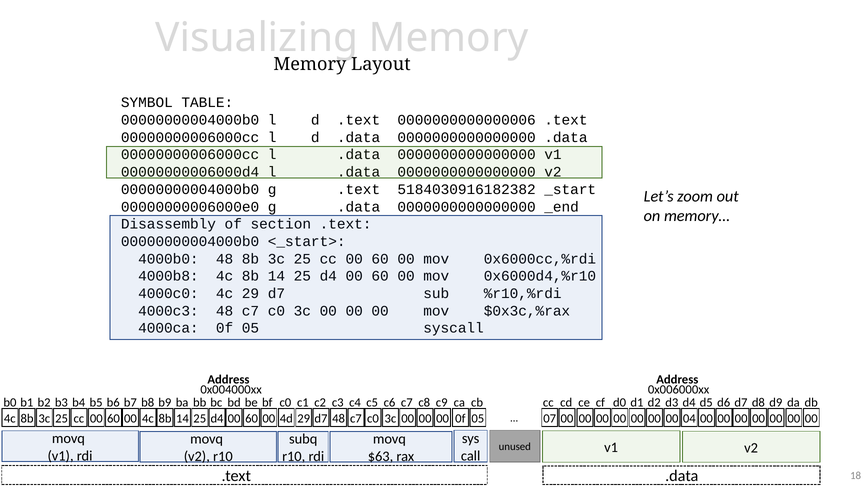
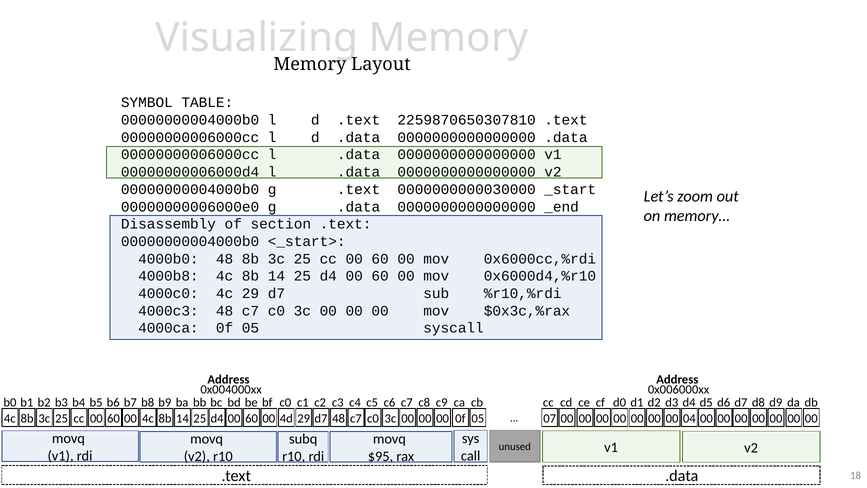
0000000000000006: 0000000000000006 -> 2259870650307810
5184030916182382: 5184030916182382 -> 0000000000030000
$63: $63 -> $95
